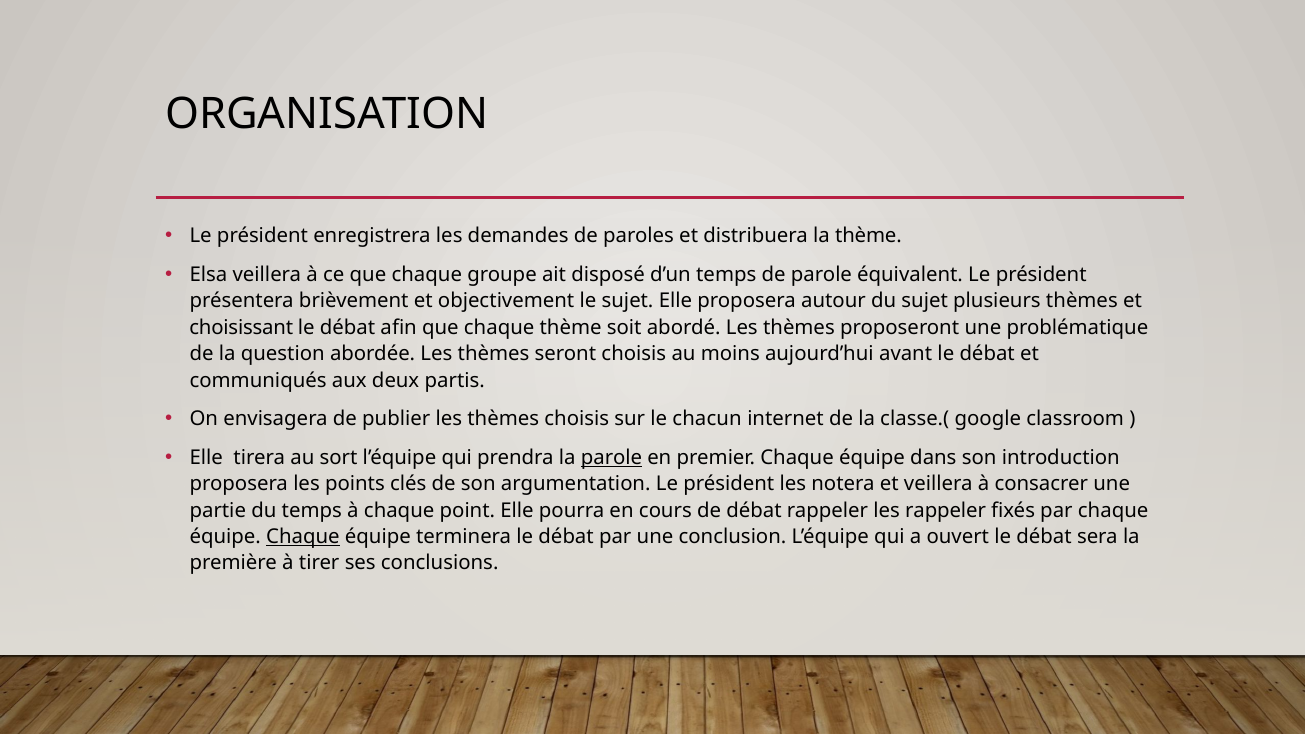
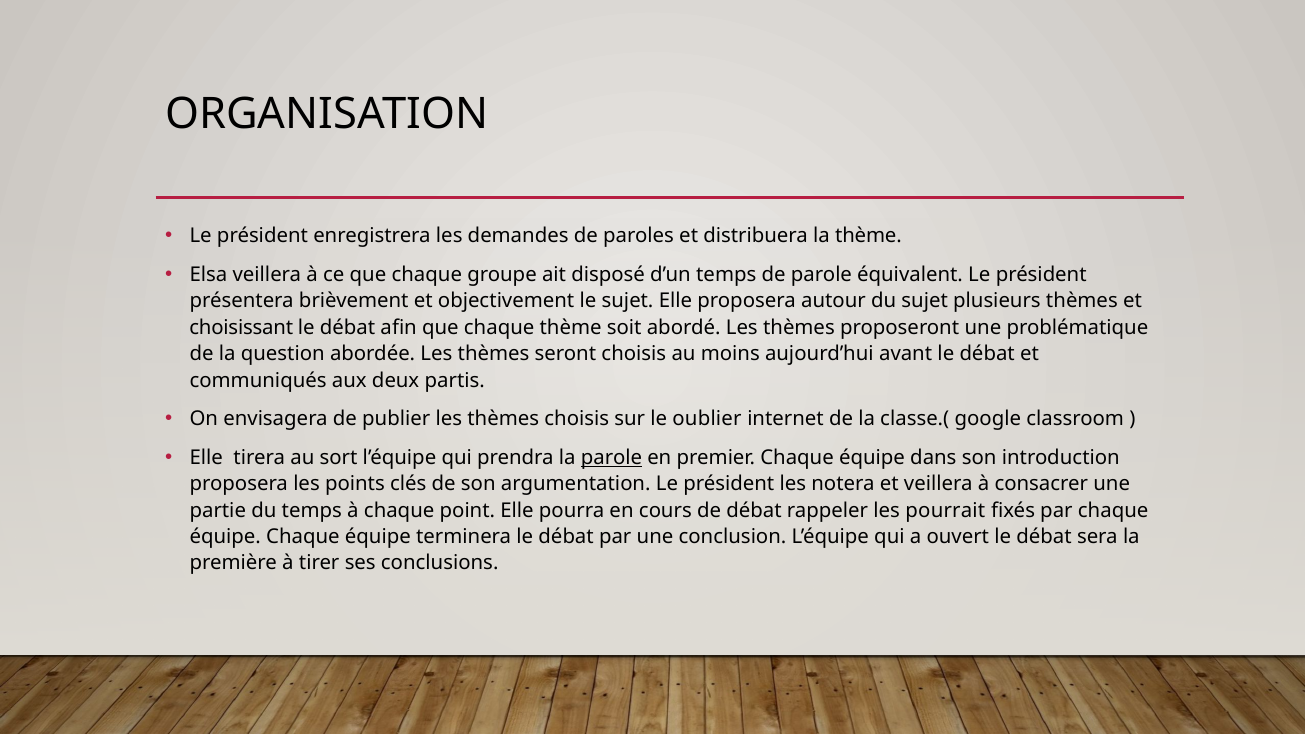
chacun: chacun -> oublier
les rappeler: rappeler -> pourrait
Chaque at (303, 537) underline: present -> none
